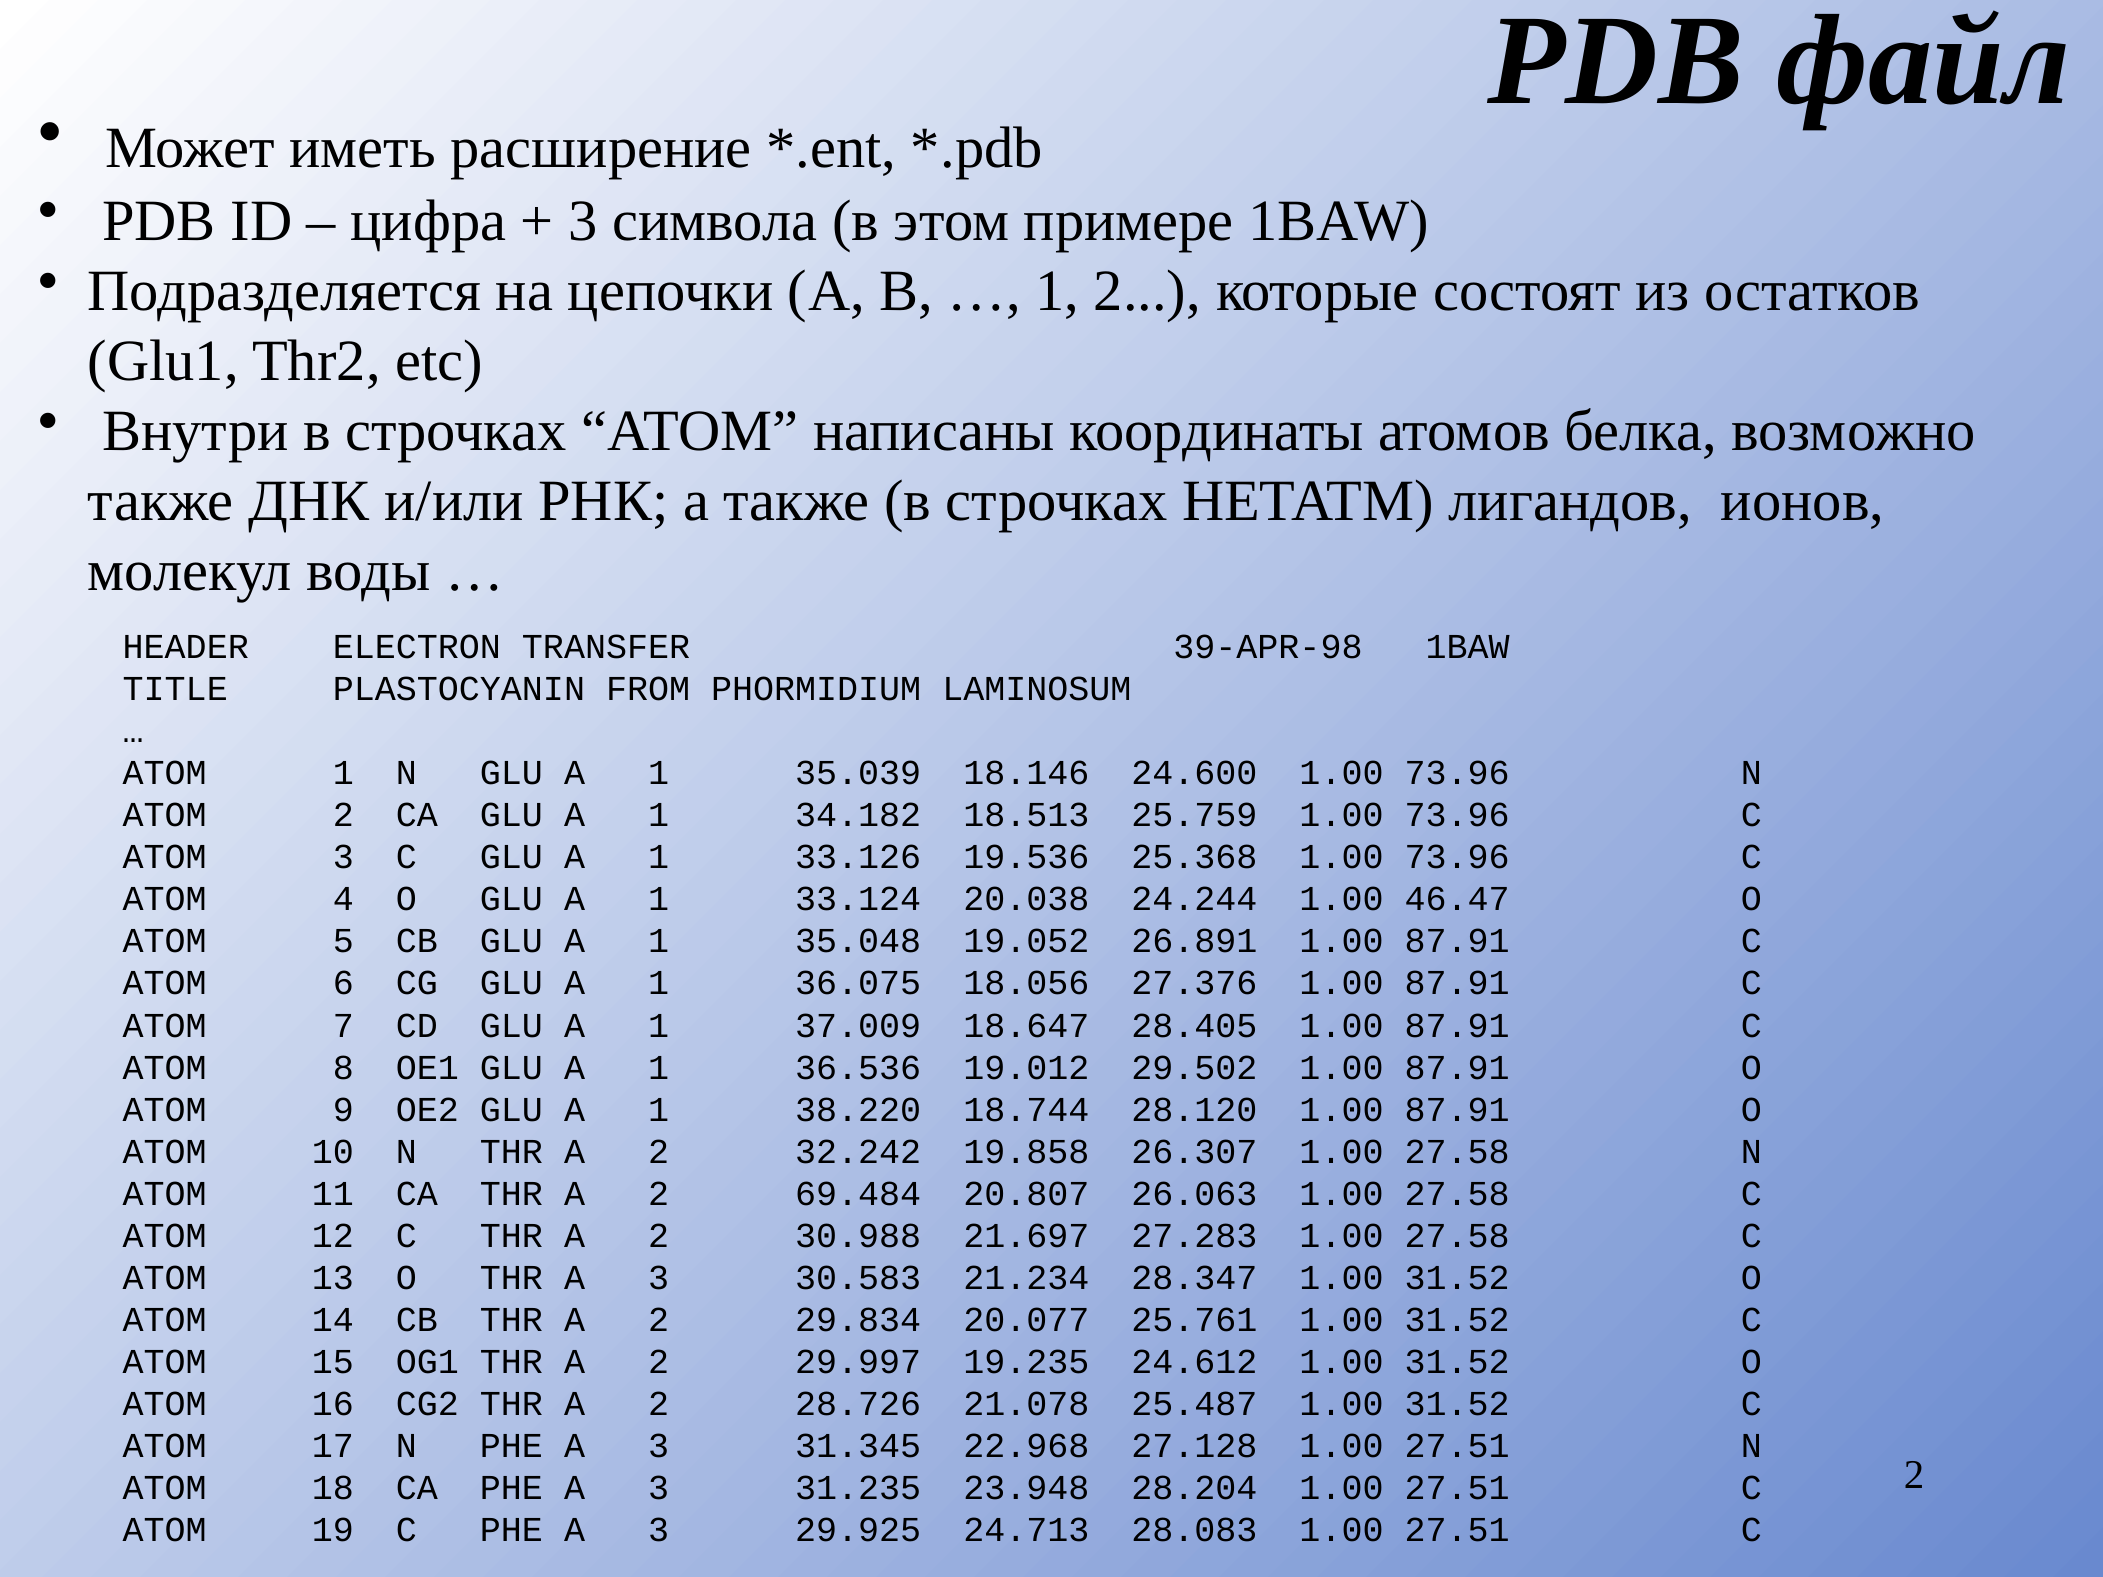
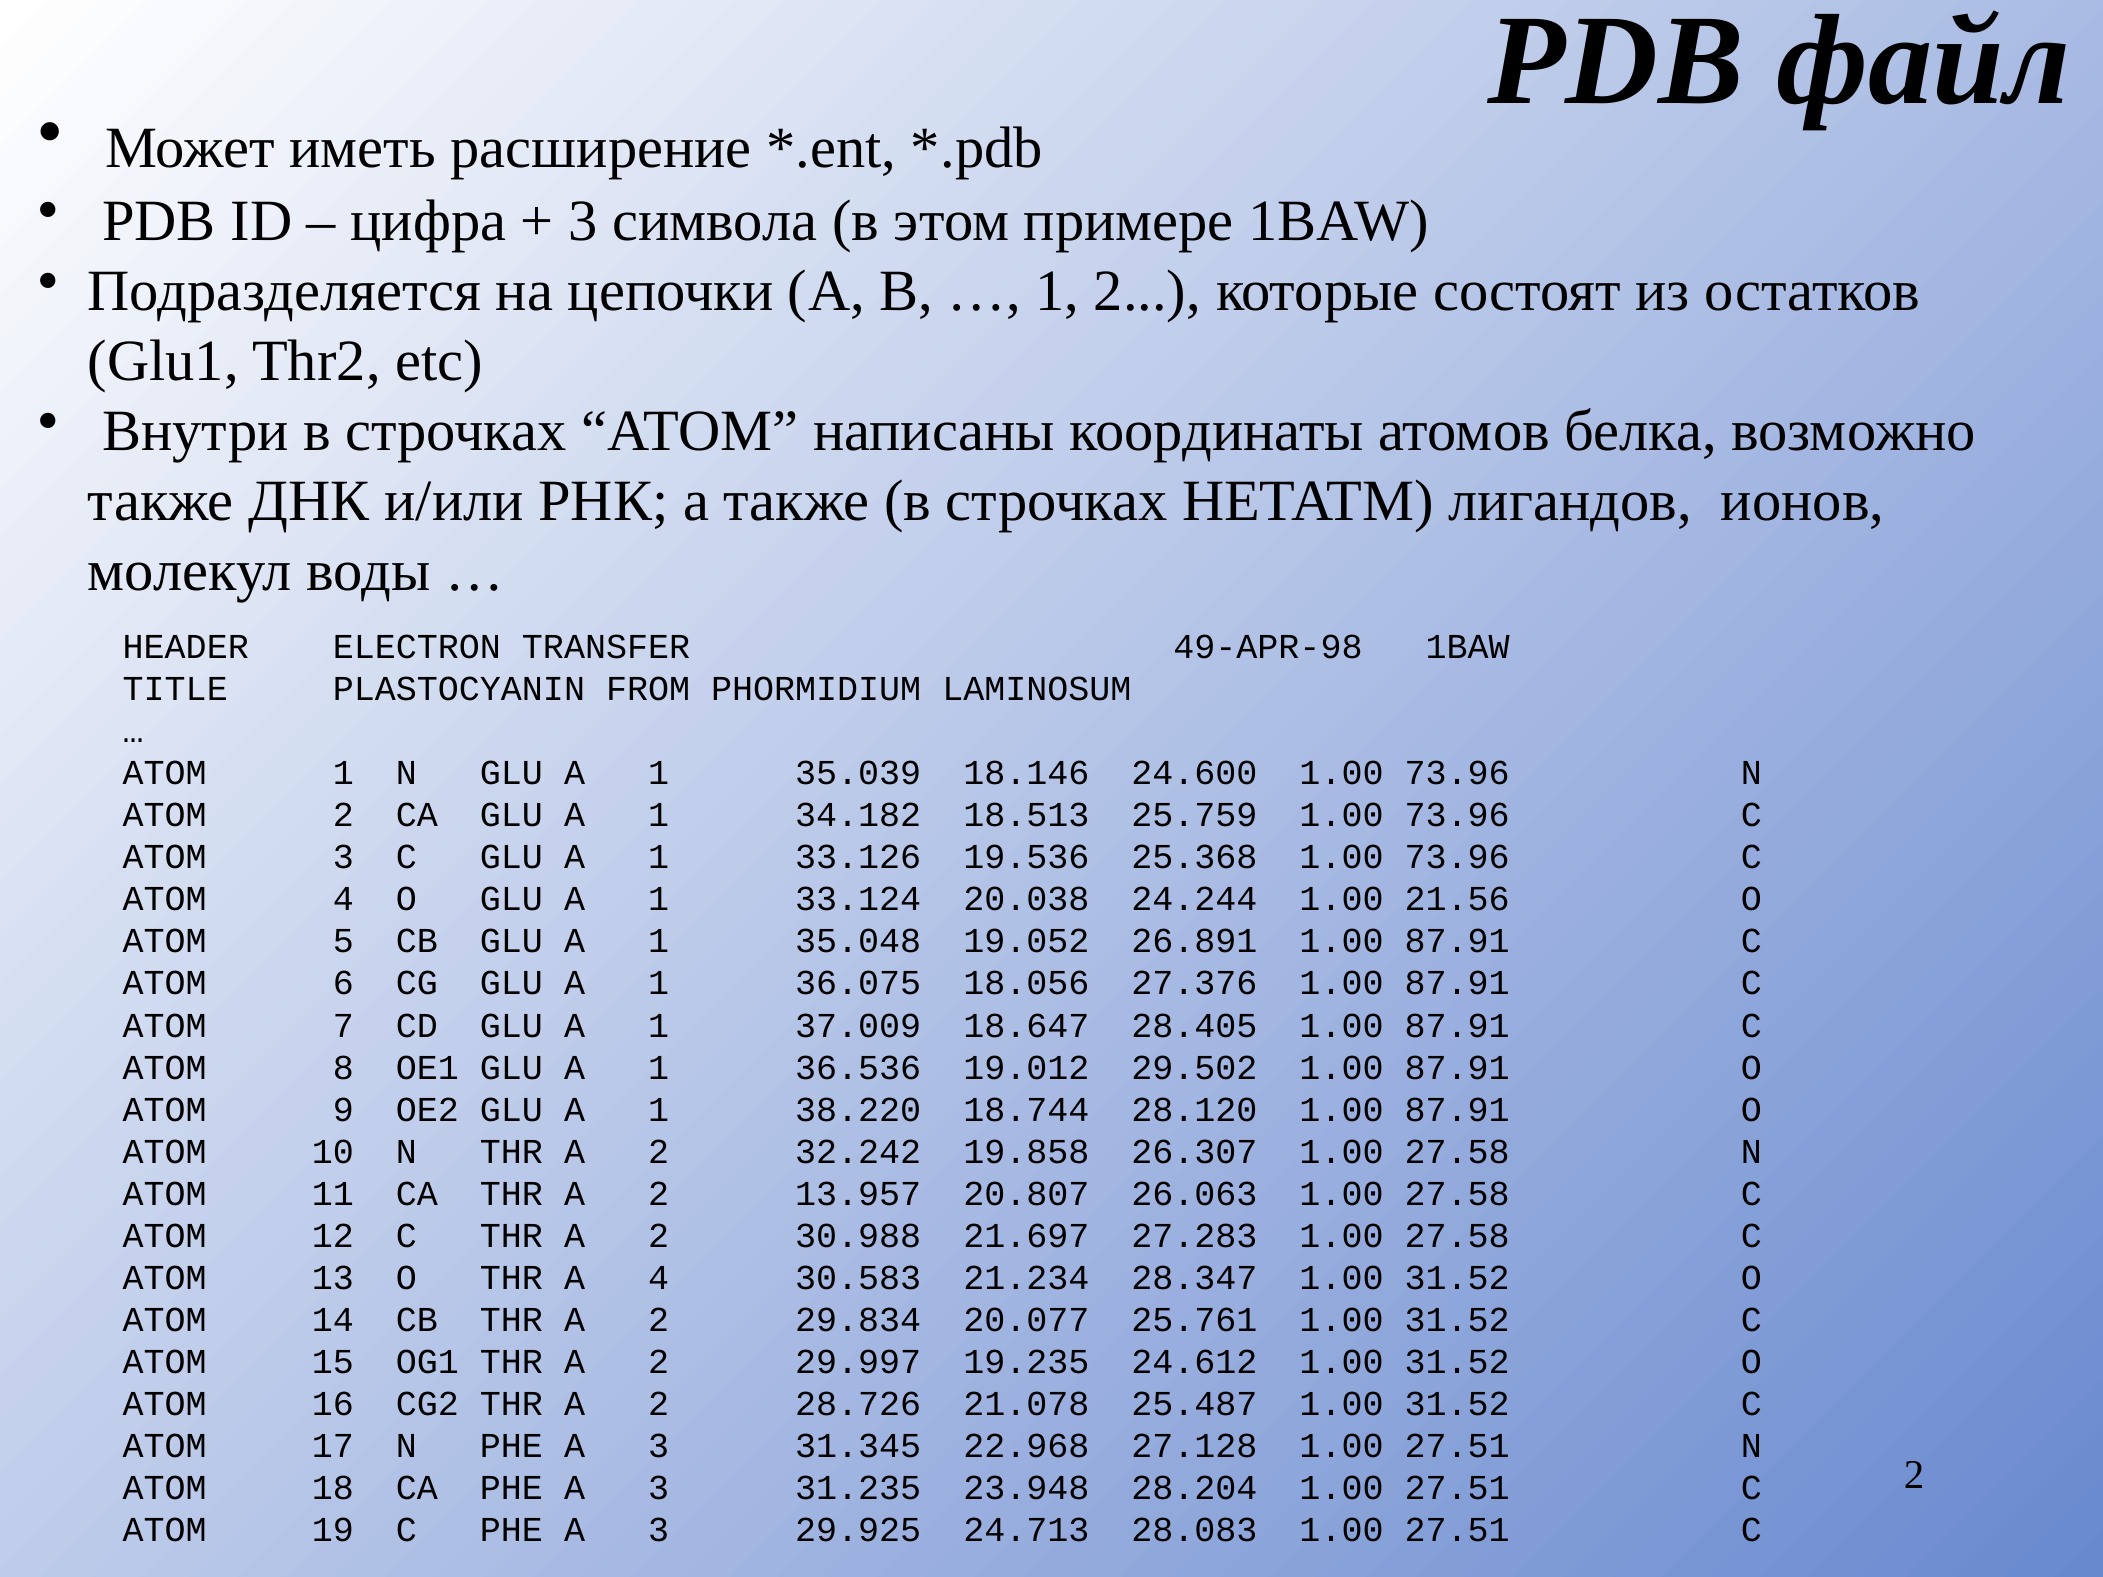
39-APR-98: 39-APR-98 -> 49-APR-98
46.47: 46.47 -> 21.56
69.484: 69.484 -> 13.957
THR A 3: 3 -> 4
